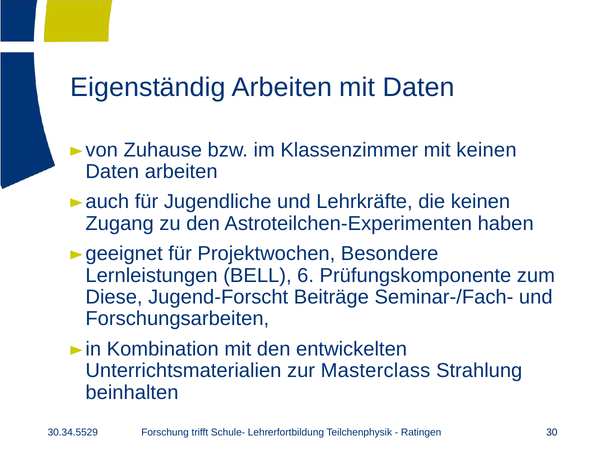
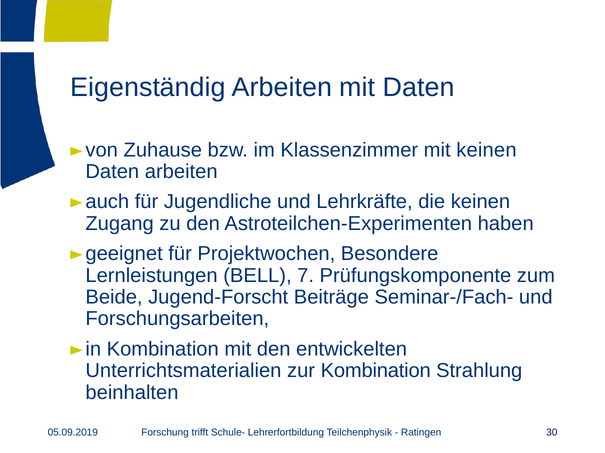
6: 6 -> 7
Diese: Diese -> Beide
zur Masterclass: Masterclass -> Kombination
30.34.5529: 30.34.5529 -> 05.09.2019
